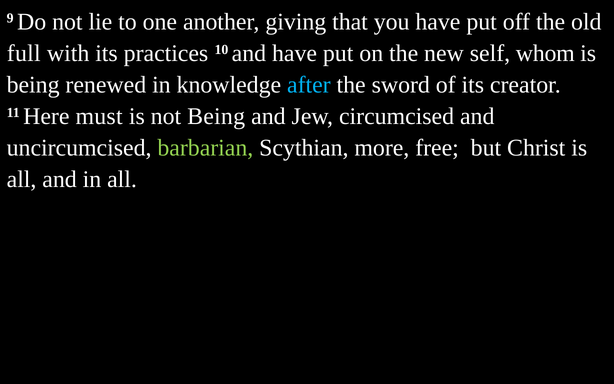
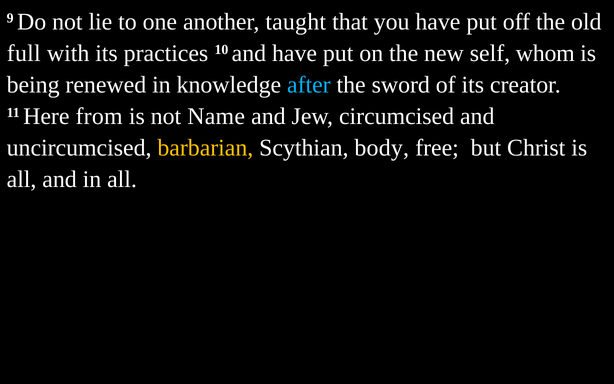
giving: giving -> taught
must: must -> from
not Being: Being -> Name
barbarian colour: light green -> yellow
more: more -> body
